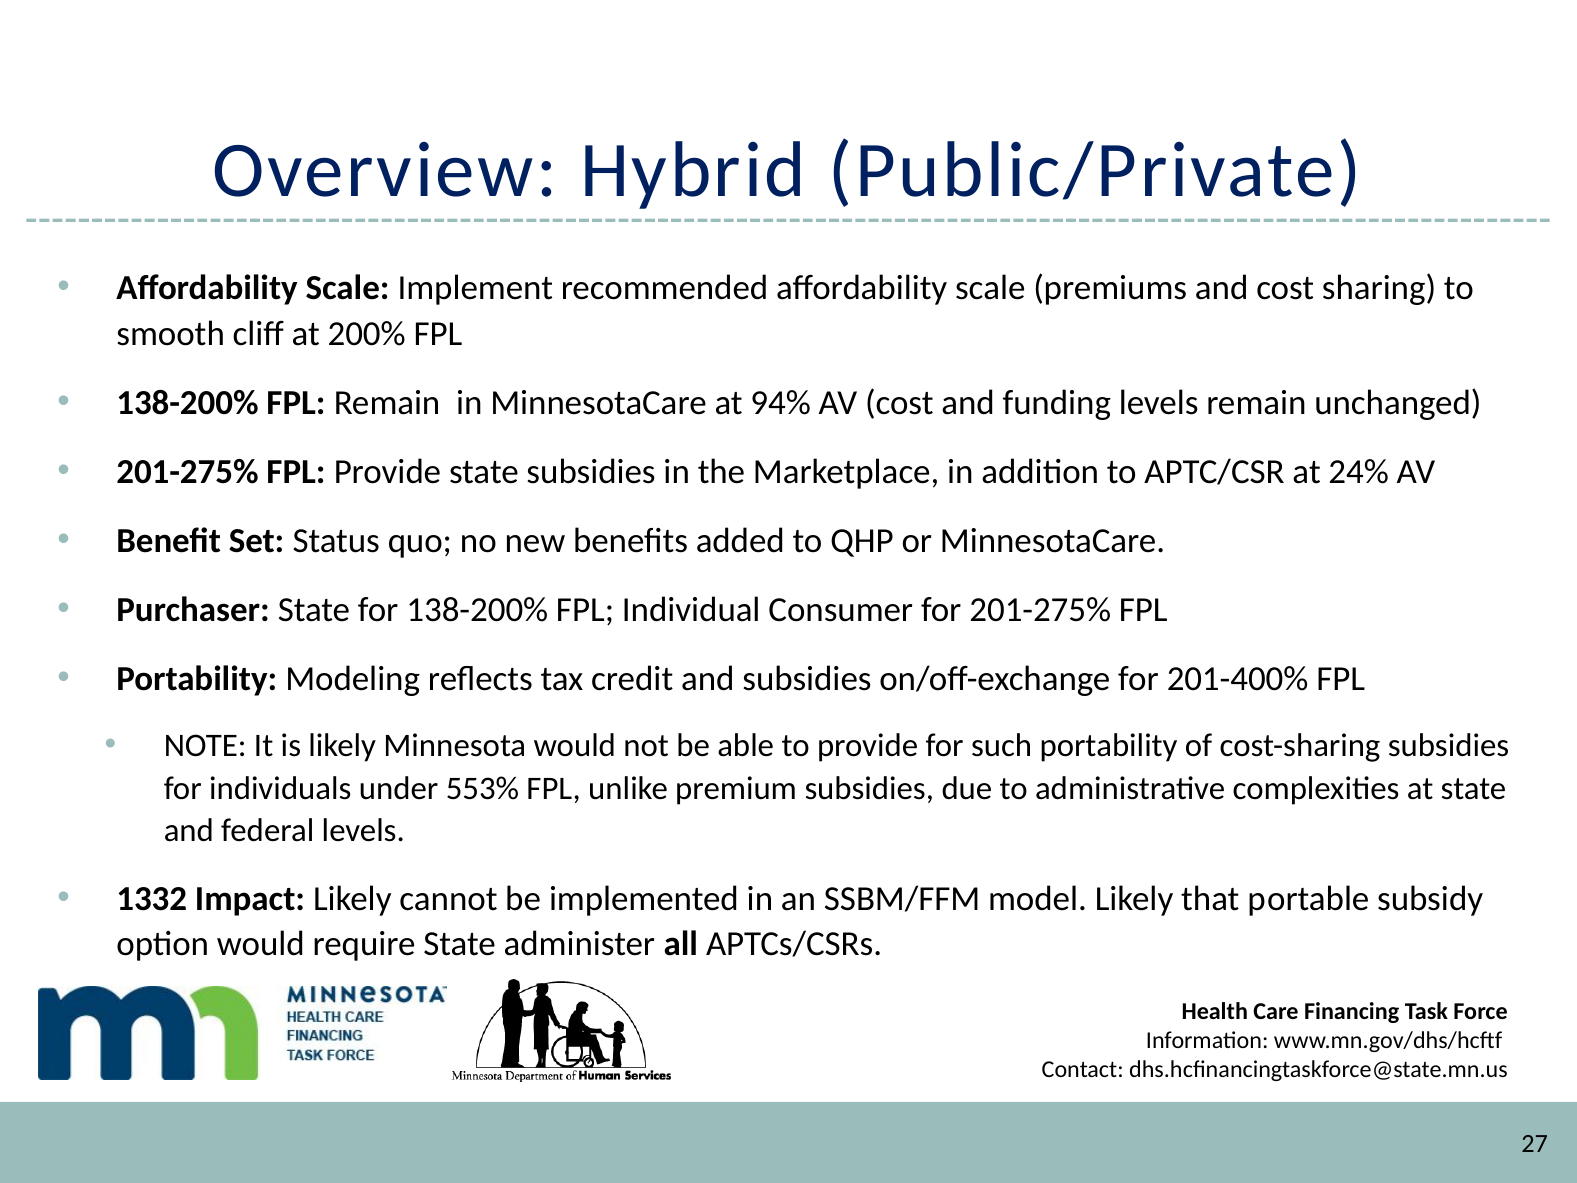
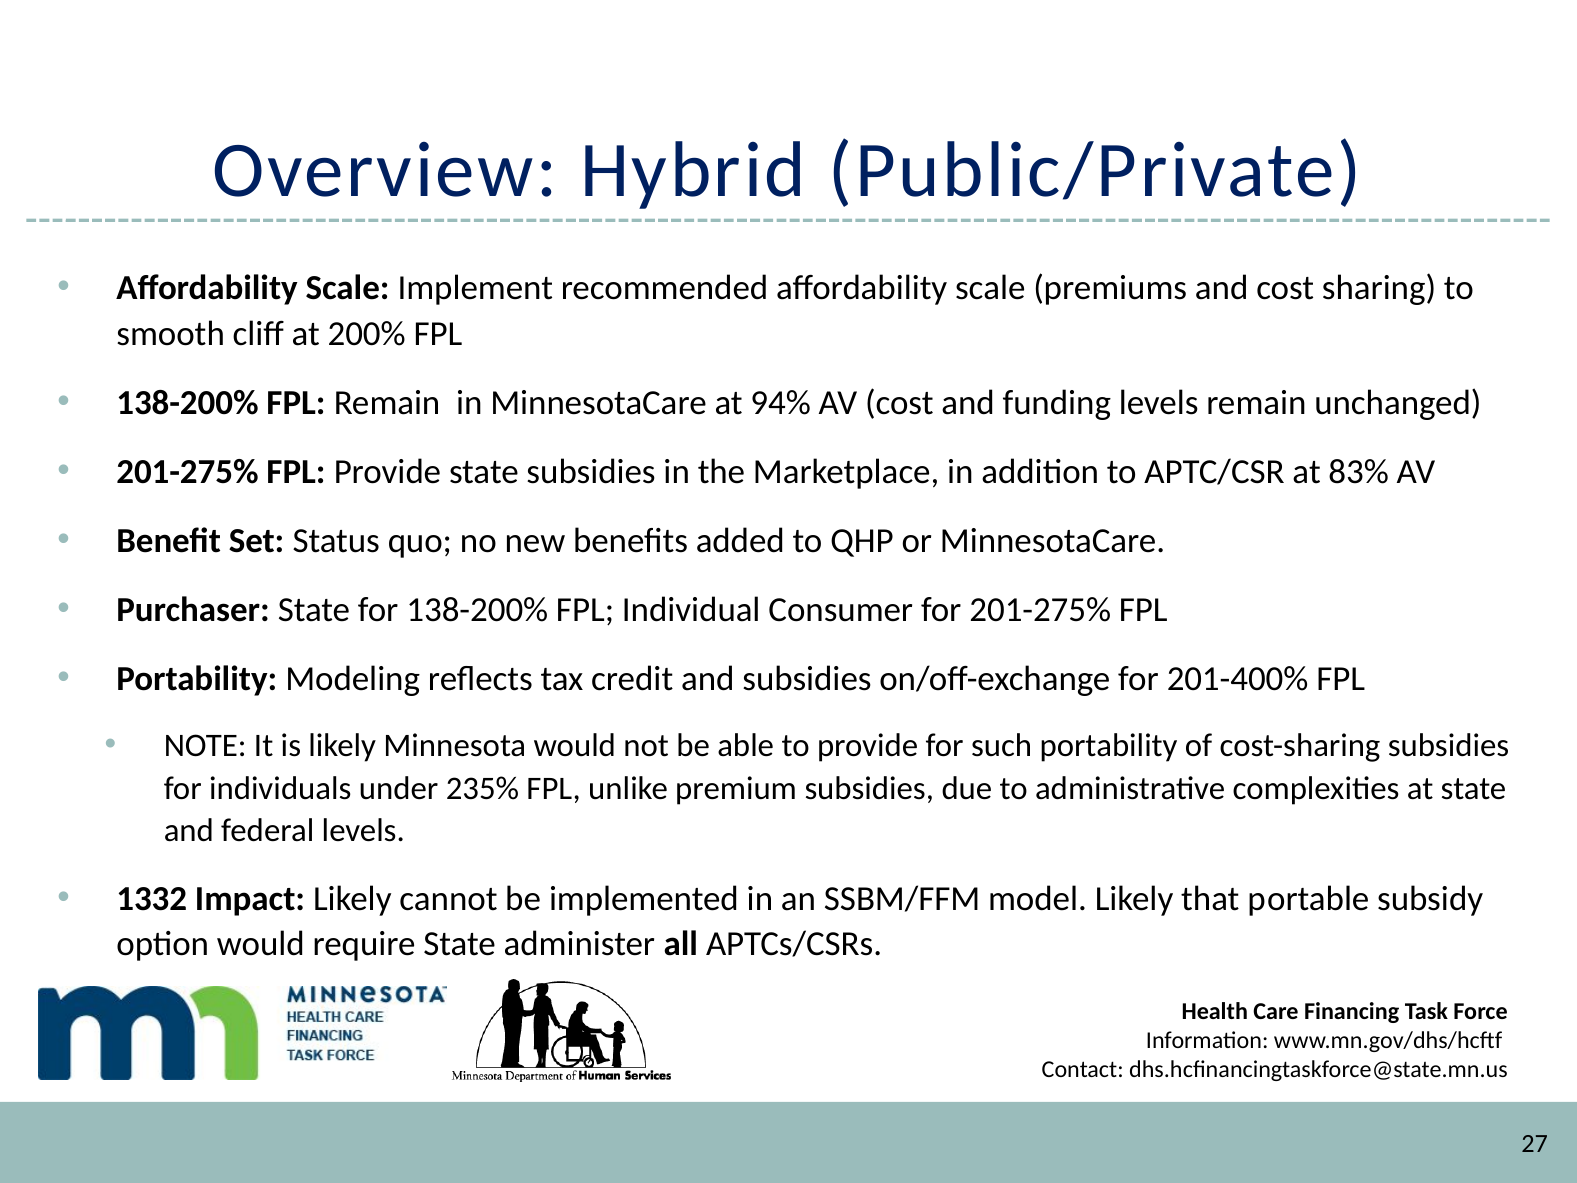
24%: 24% -> 83%
553%: 553% -> 235%
